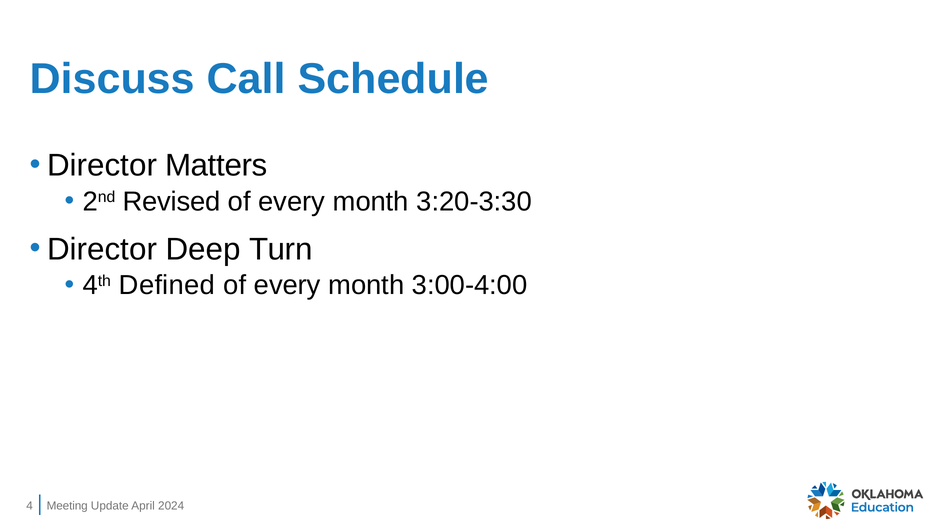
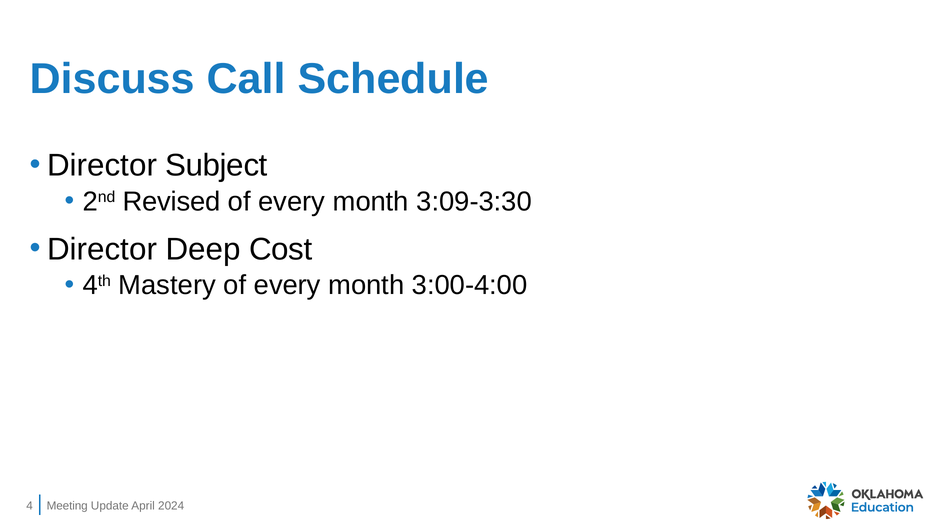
Matters: Matters -> Subject
3:20-3:30: 3:20-3:30 -> 3:09-3:30
Turn: Turn -> Cost
Defined: Defined -> Mastery
